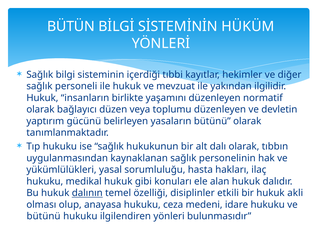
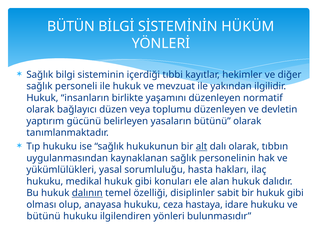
alt underline: none -> present
etkili: etkili -> sabit
bir hukuk akli: akli -> gibi
medeni: medeni -> hastaya
